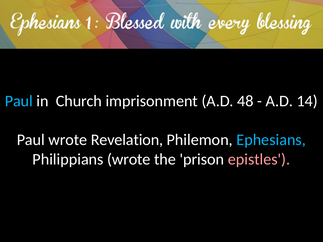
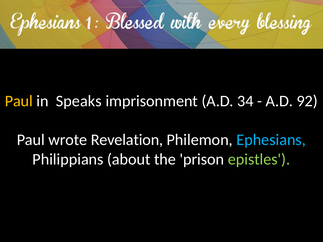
Paul at (19, 101) colour: light blue -> yellow
Church: Church -> Speaks
48: 48 -> 34
14: 14 -> 92
Philippians wrote: wrote -> about
epistles colour: pink -> light green
